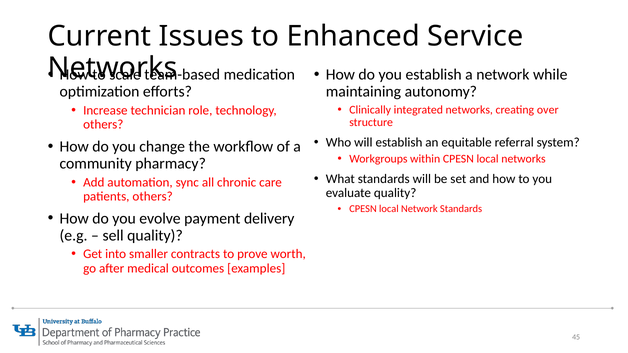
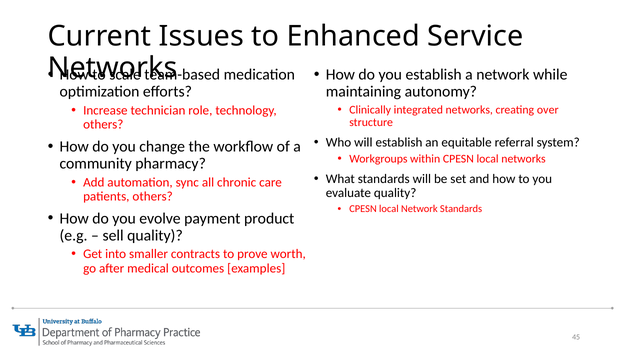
delivery: delivery -> product
